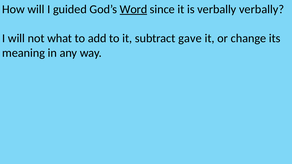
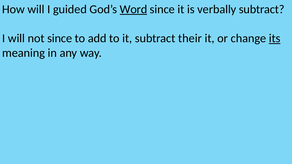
verbally verbally: verbally -> subtract
not what: what -> since
gave: gave -> their
its underline: none -> present
